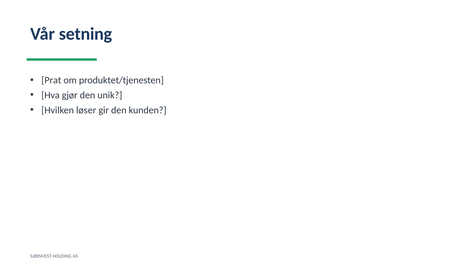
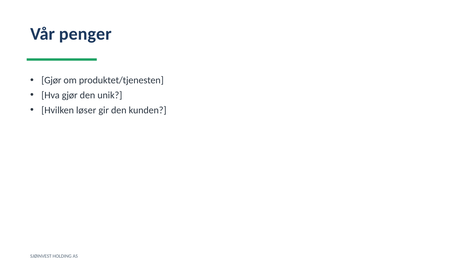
setning: setning -> penger
Prat at (51, 80): Prat -> Gjør
